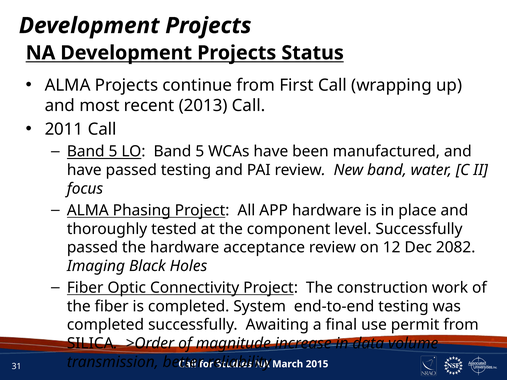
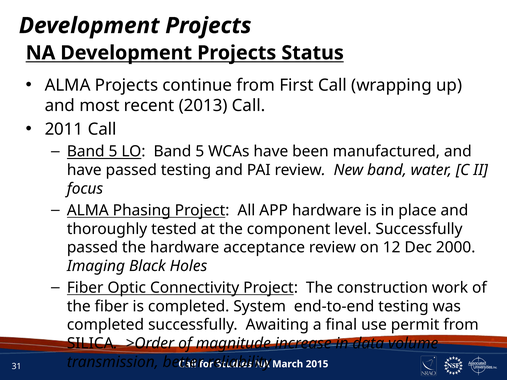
2082: 2082 -> 2000
